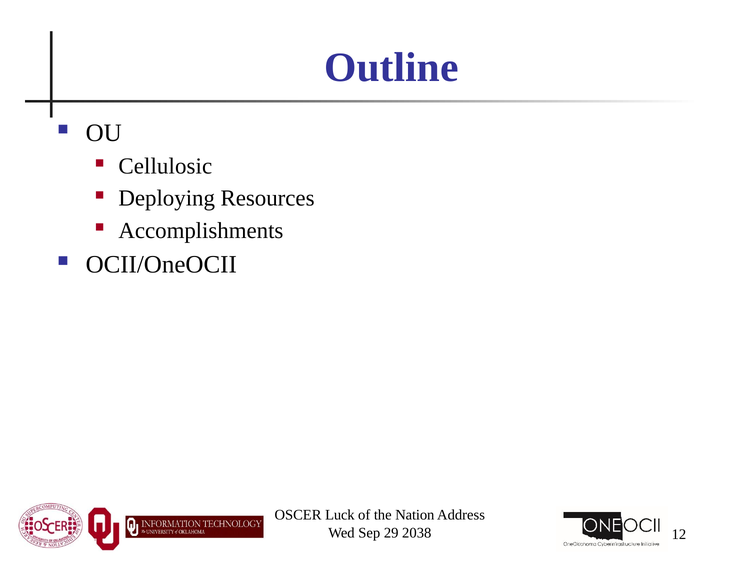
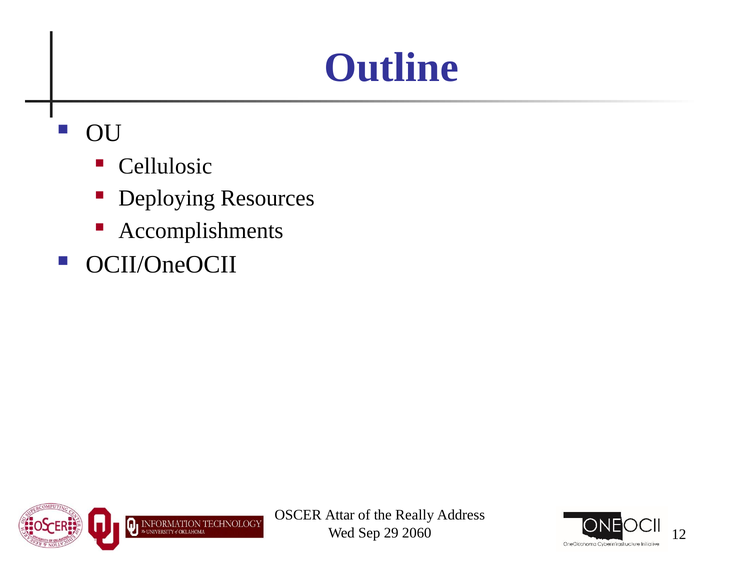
Luck: Luck -> Attar
Nation: Nation -> Really
2038: 2038 -> 2060
